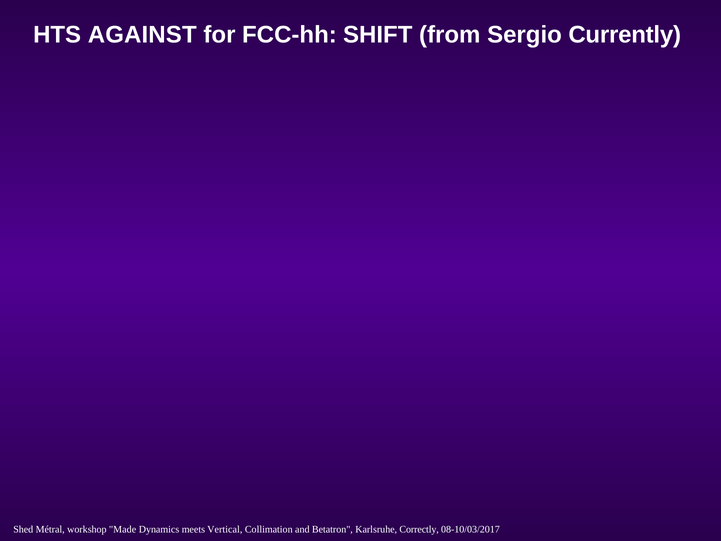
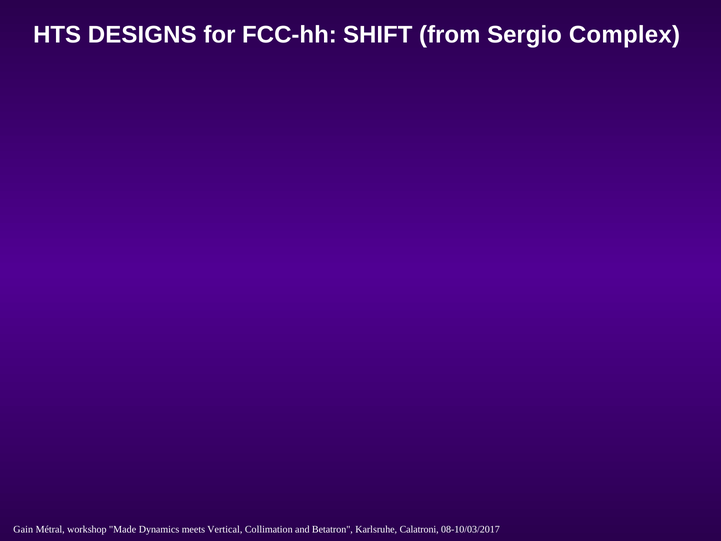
AGAINST: AGAINST -> DESIGNS
Currently: Currently -> Complex
Shed: Shed -> Gain
Correctly: Correctly -> Calatroni
